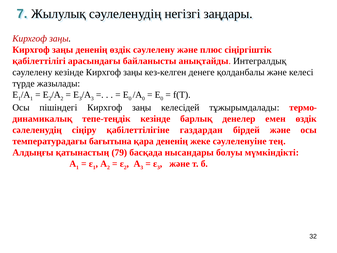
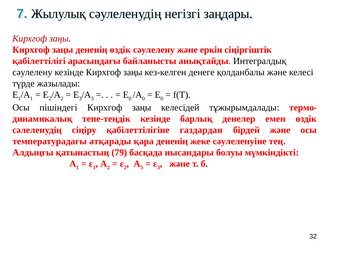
плюс: плюс -> еркін
бағытына: бағытына -> атқарады
